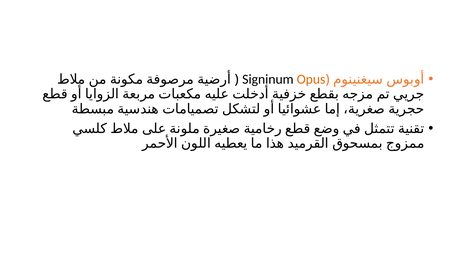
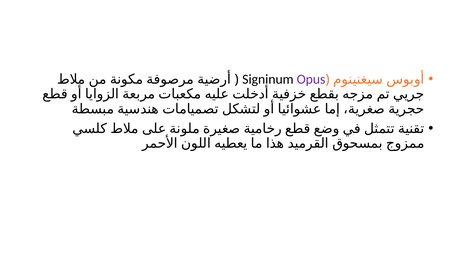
Opus colour: orange -> purple
